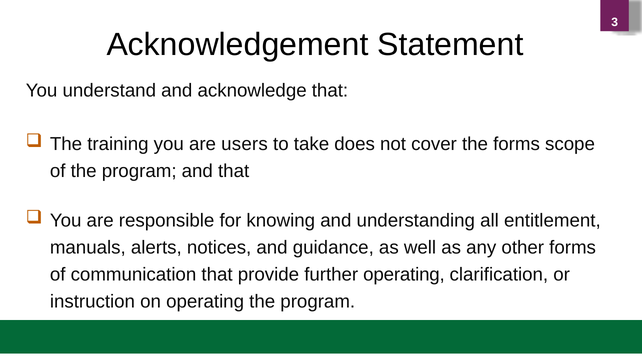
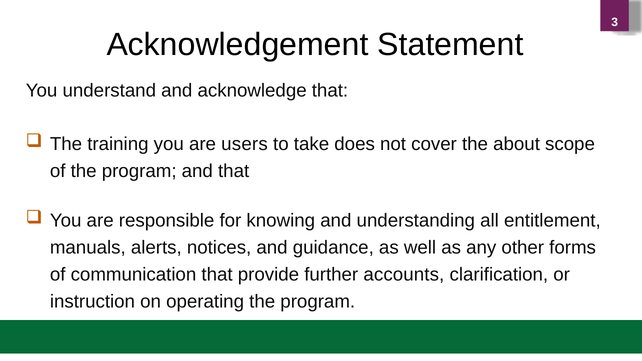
the forms: forms -> about
further operating: operating -> accounts
